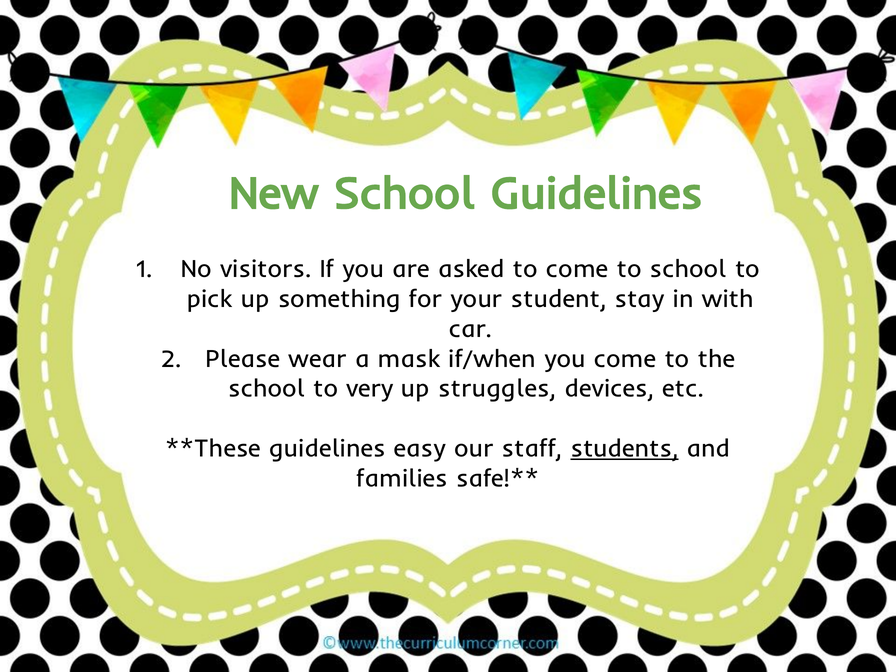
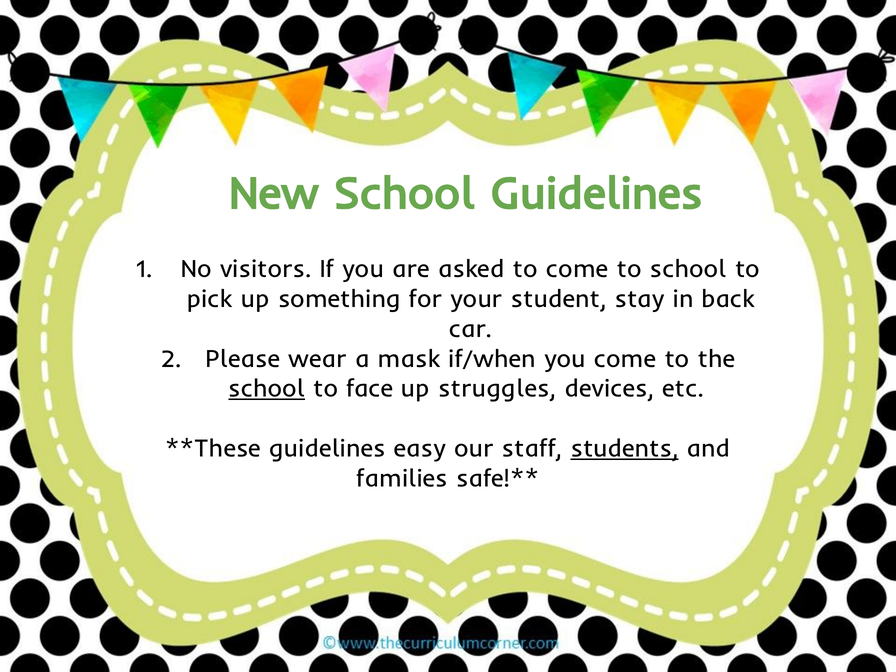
with: with -> back
school at (267, 389) underline: none -> present
very: very -> face
